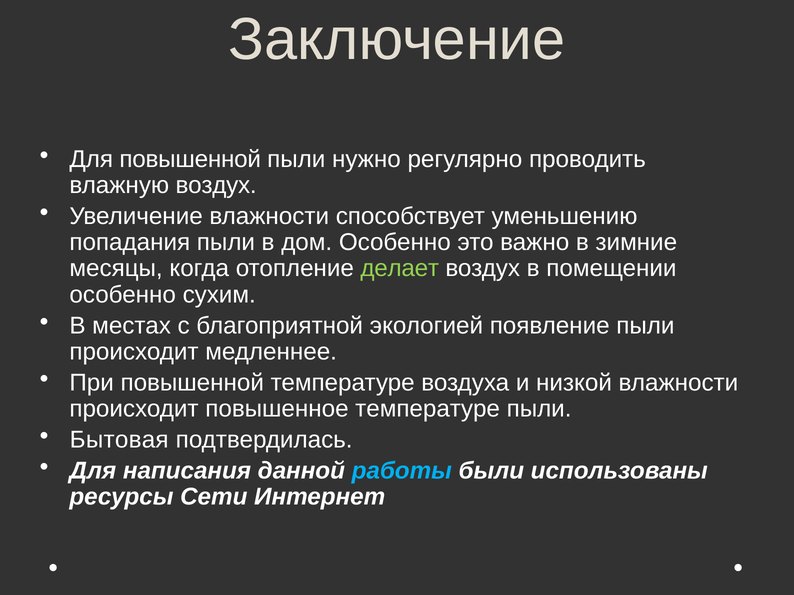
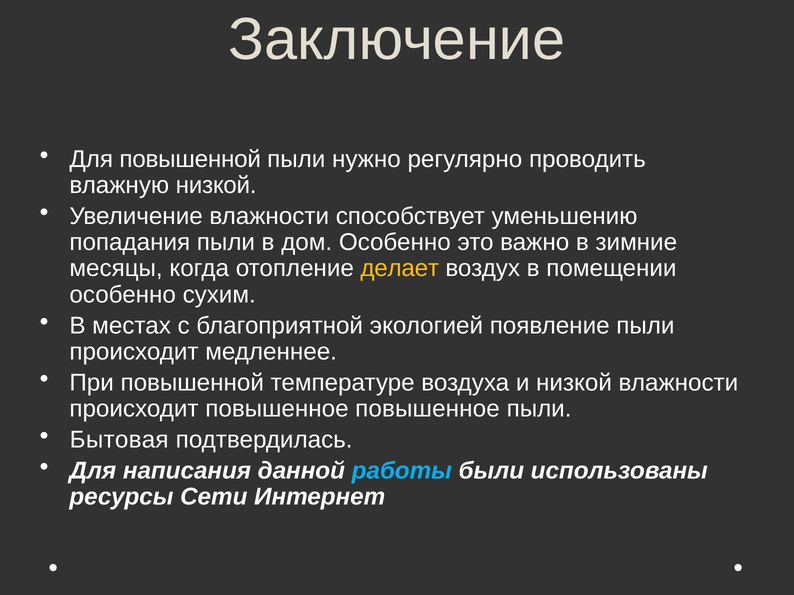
влажную воздух: воздух -> низкой
делает colour: light green -> yellow
повышенное температуре: температуре -> повышенное
